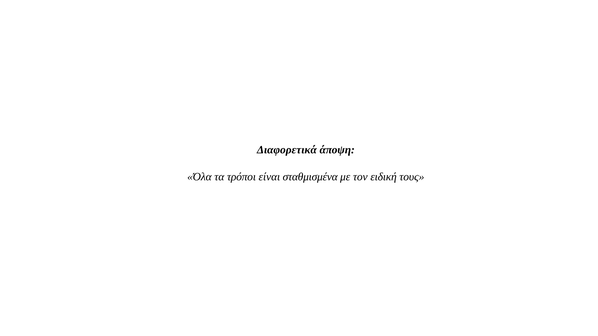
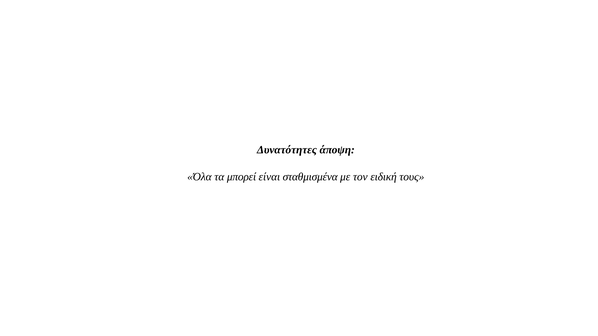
Διαφορετικά: Διαφορετικά -> Δυνατότητες
τρόποι: τρόποι -> μπορεί
